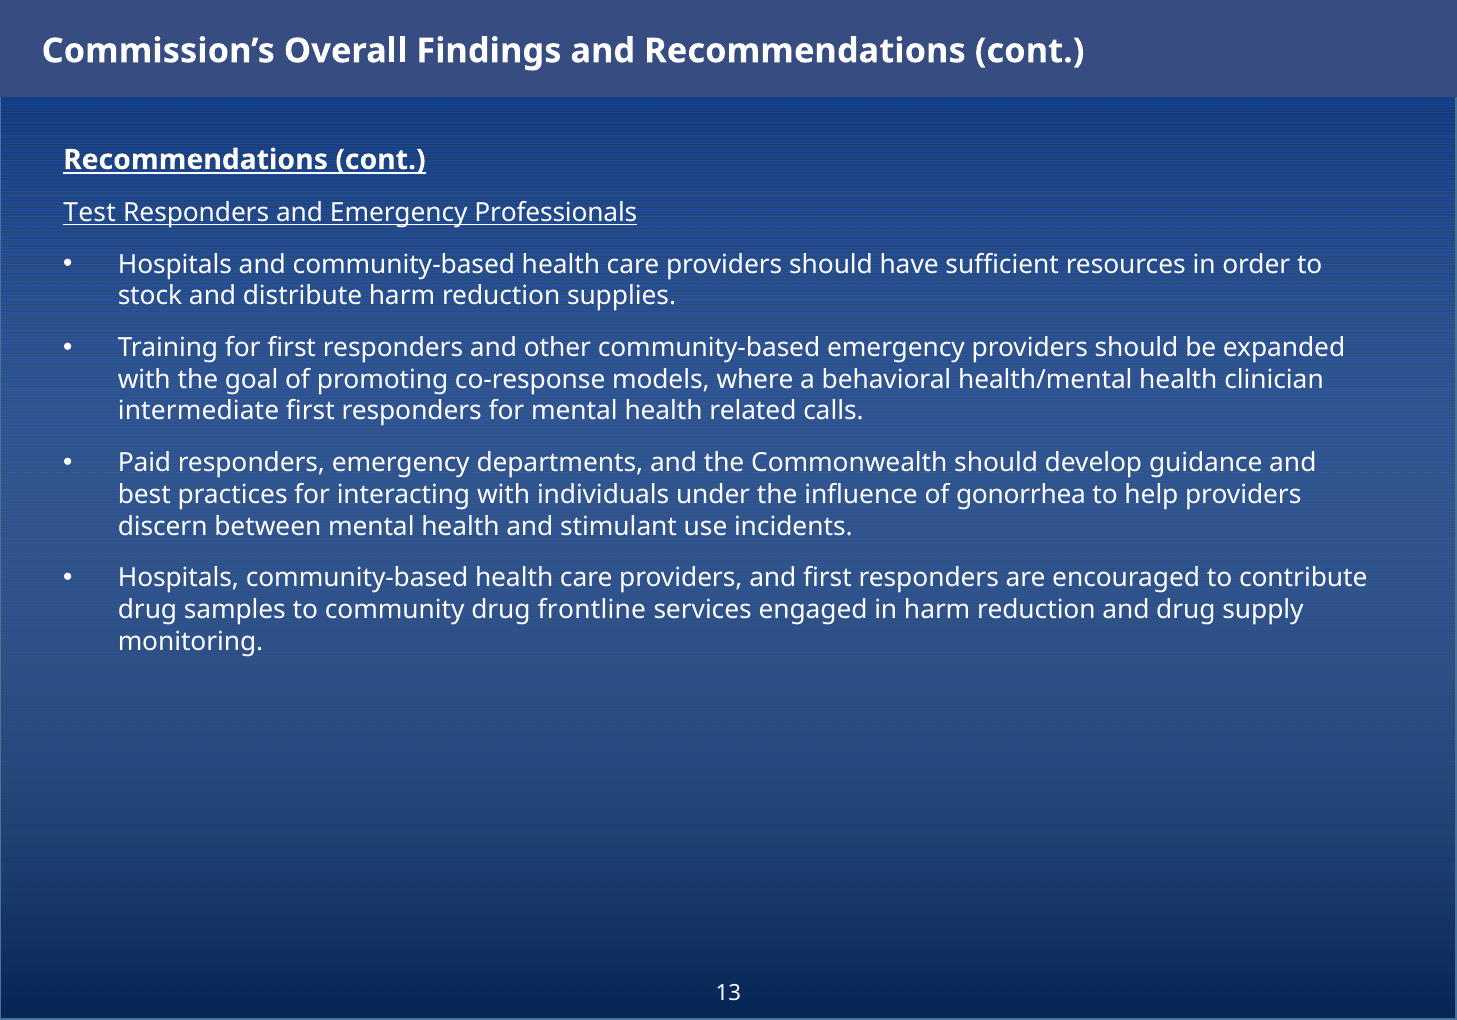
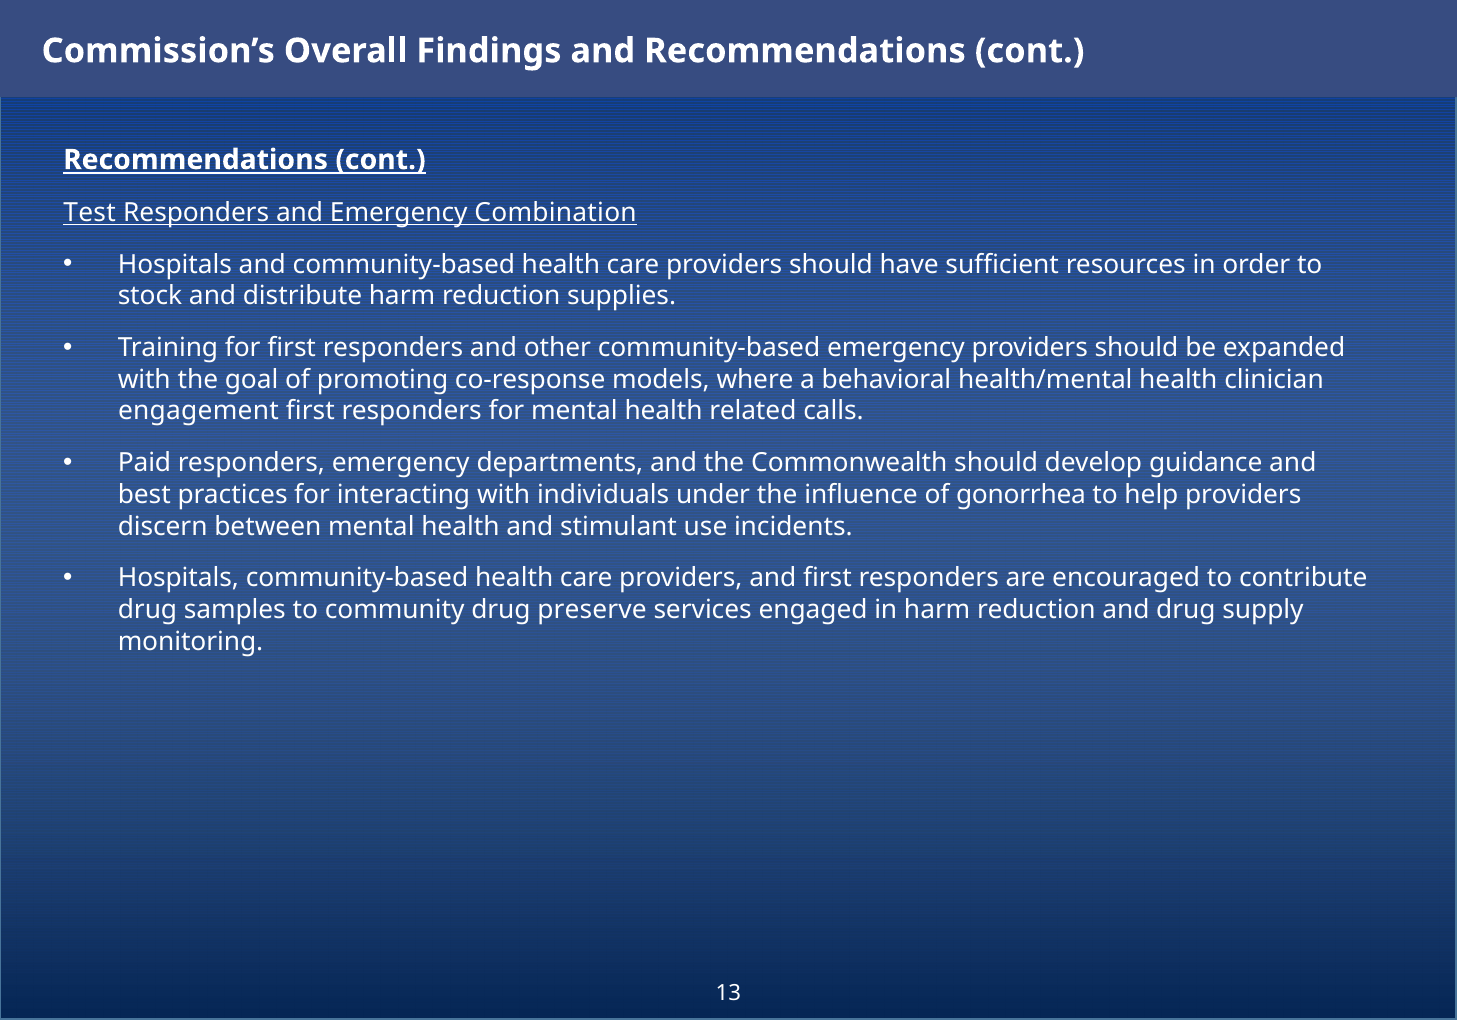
Professionals: Professionals -> Combination
intermediate: intermediate -> engagement
frontline: frontline -> preserve
